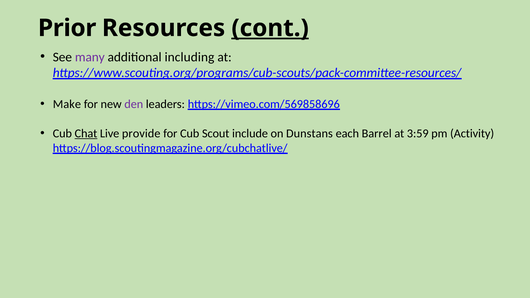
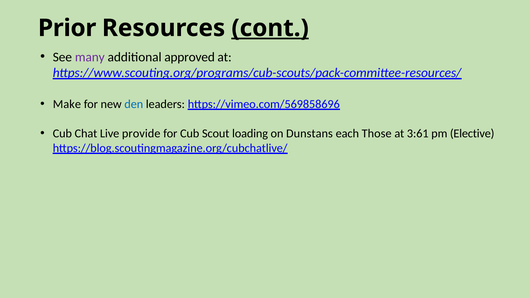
including: including -> approved
den colour: purple -> blue
Chat underline: present -> none
include: include -> loading
Barrel: Barrel -> Those
3:59: 3:59 -> 3:61
Activity: Activity -> Elective
